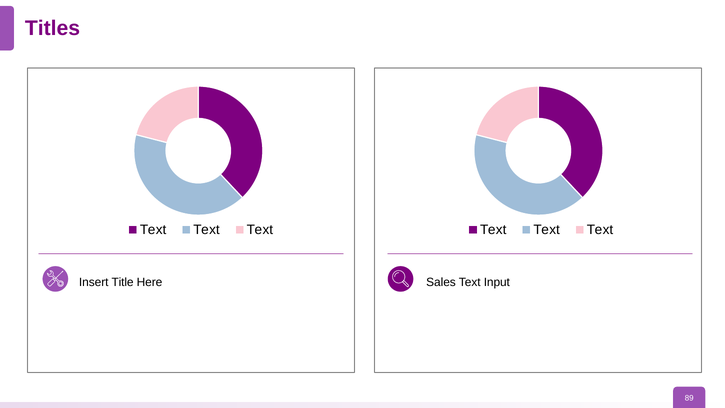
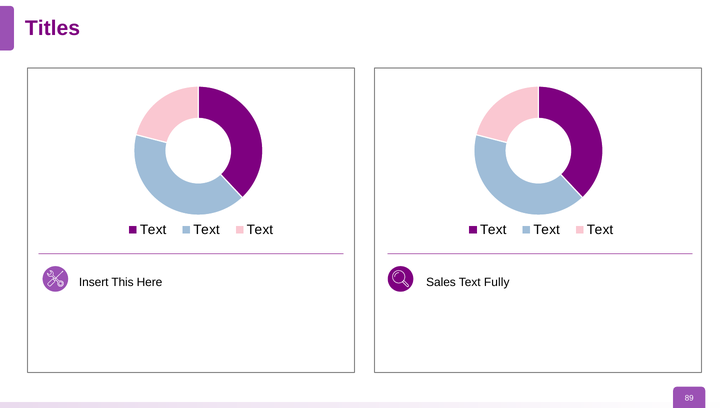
Insert Title: Title -> This
Input: Input -> Fully
